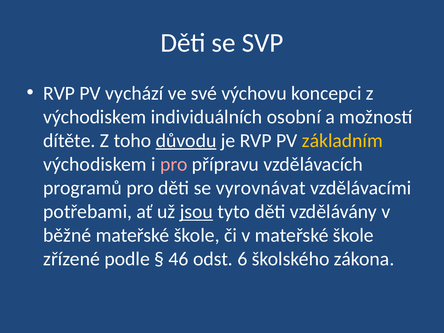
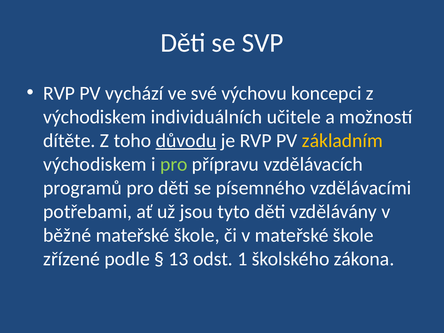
osobní: osobní -> učitele
pro at (174, 164) colour: pink -> light green
vyrovnávat: vyrovnávat -> písemného
jsou underline: present -> none
46: 46 -> 13
6: 6 -> 1
